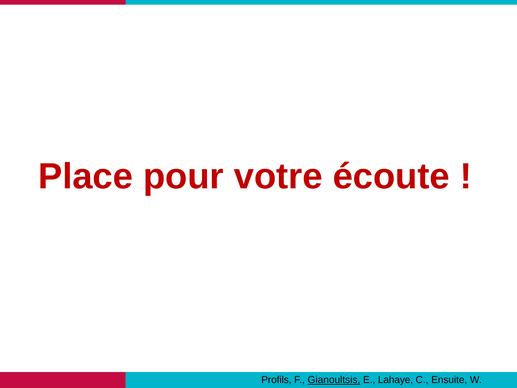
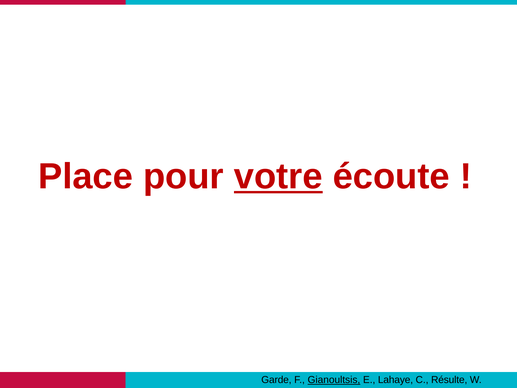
votre underline: none -> present
Profils: Profils -> Garde
Ensuite: Ensuite -> Résulte
